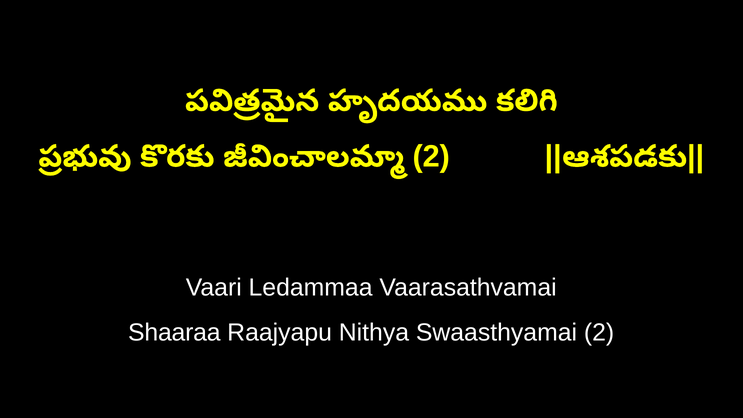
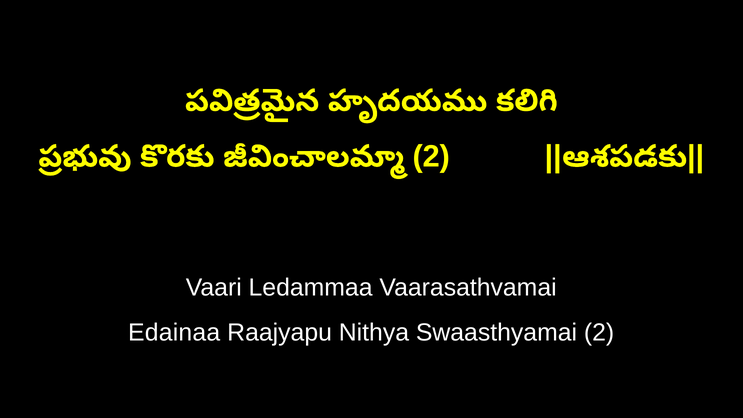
Shaaraa: Shaaraa -> Edainaa
